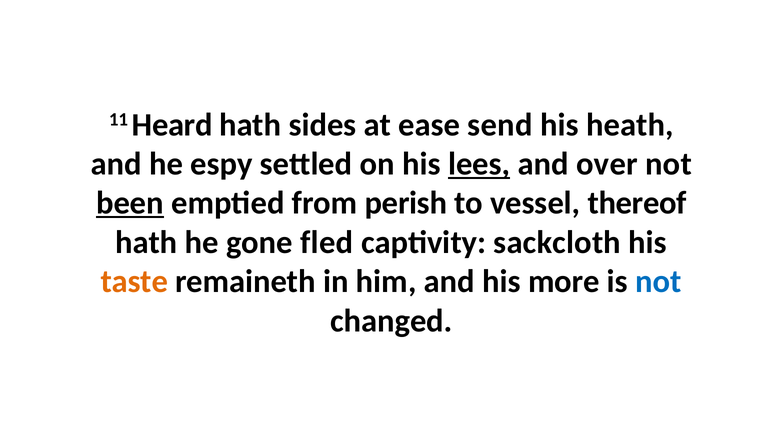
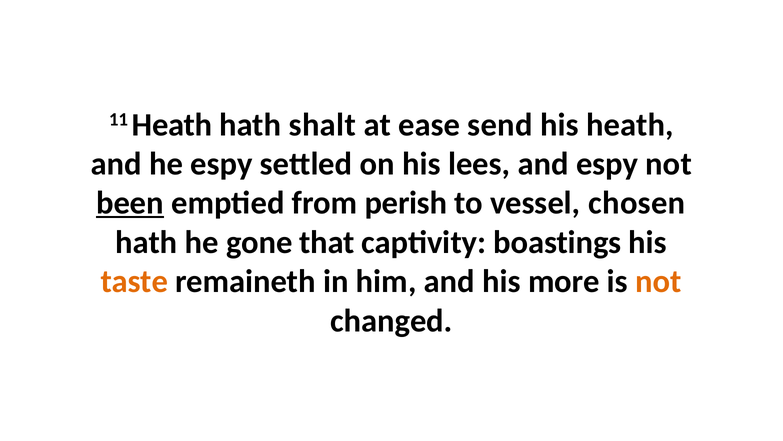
11 Heard: Heard -> Heath
sides: sides -> shalt
lees underline: present -> none
and over: over -> espy
thereof: thereof -> chosen
fled: fled -> that
sackcloth: sackcloth -> boastings
not at (659, 281) colour: blue -> orange
